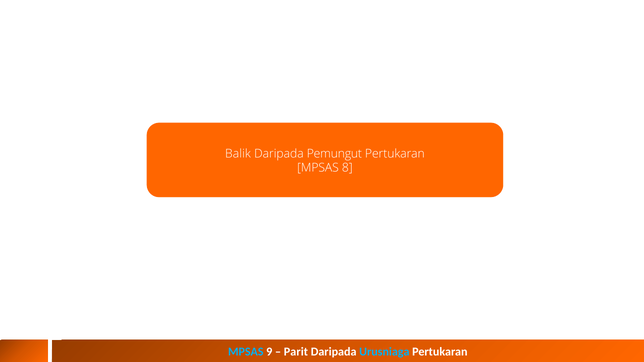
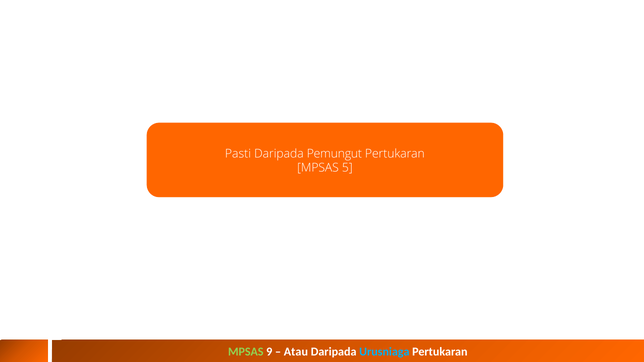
Balik: Balik -> Pasti
8: 8 -> 5
MPSAS at (246, 352) colour: light blue -> light green
Parit: Parit -> Atau
